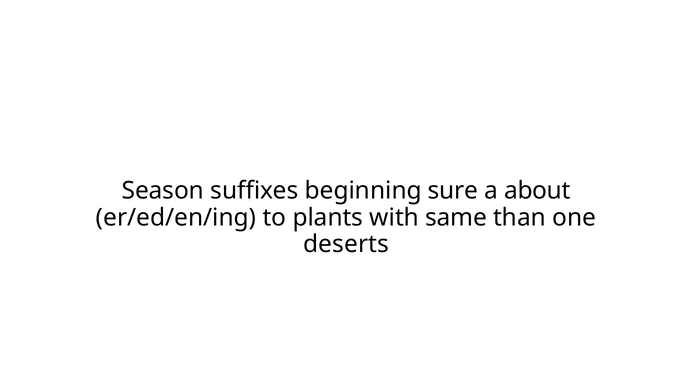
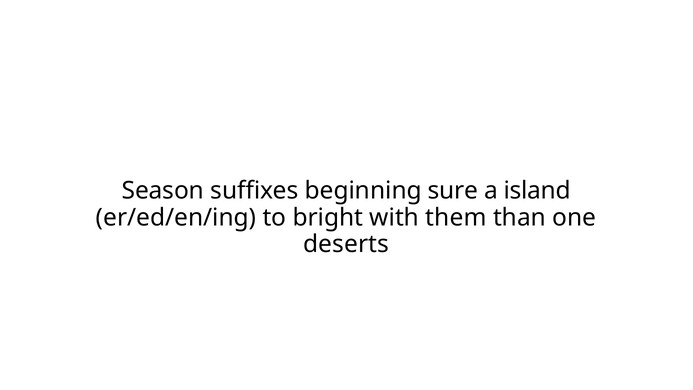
about: about -> island
plants: plants -> bright
same: same -> them
